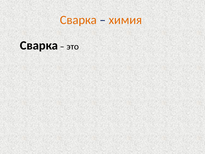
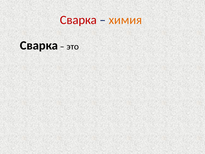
Сварка at (78, 20) colour: orange -> red
